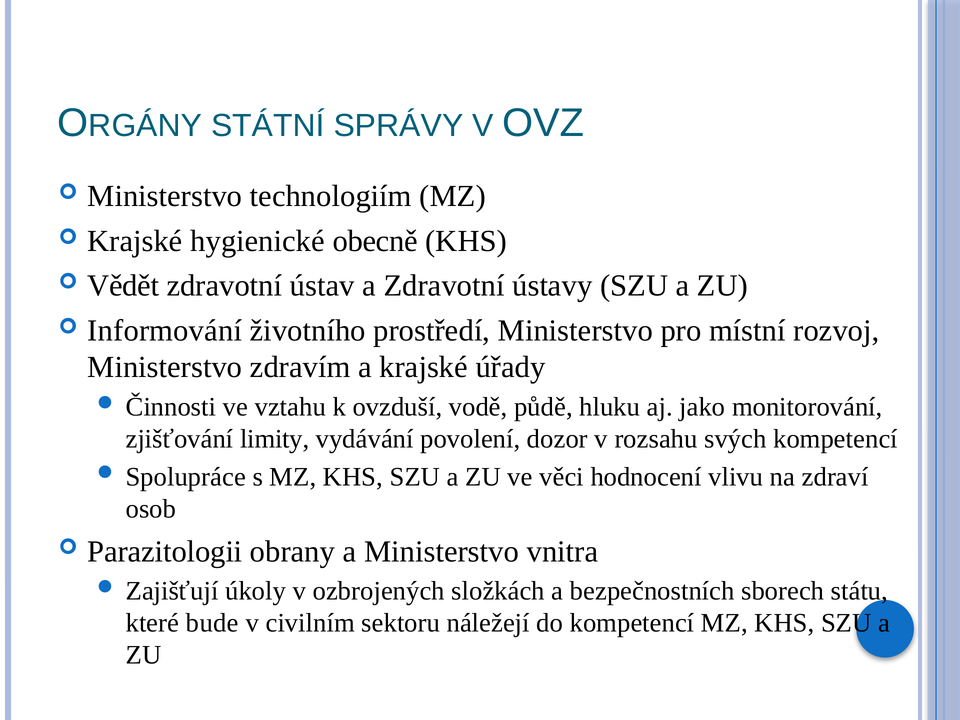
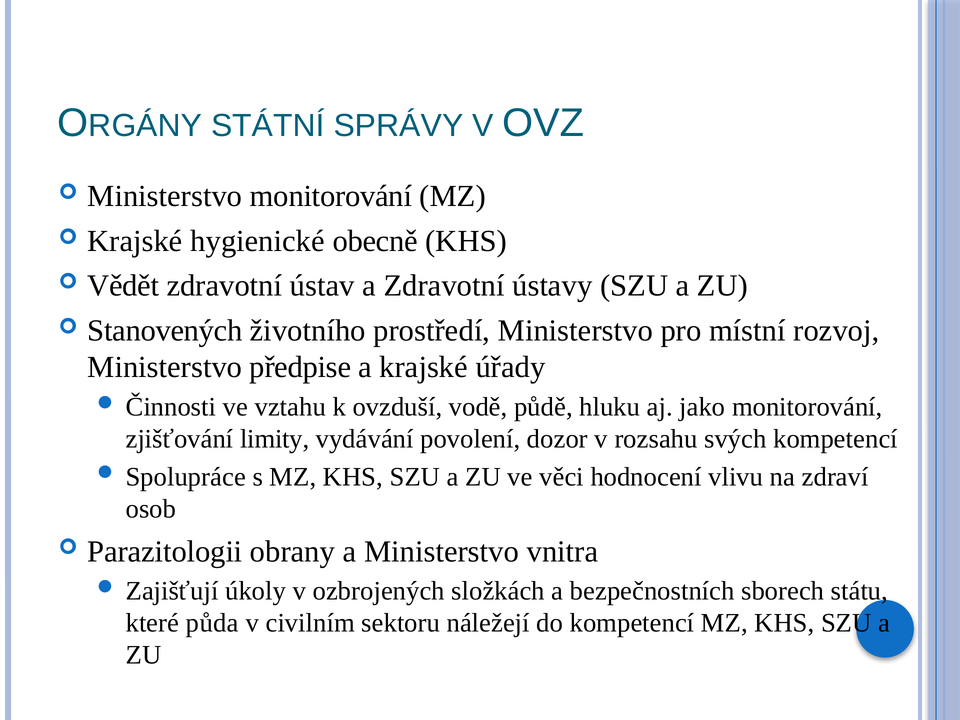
Ministerstvo technologiím: technologiím -> monitorování
Informování: Informování -> Stanovených
zdravím: zdravím -> předpise
bude: bude -> půda
